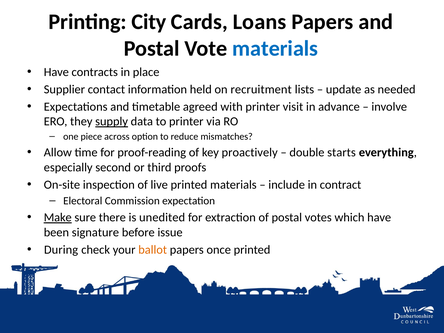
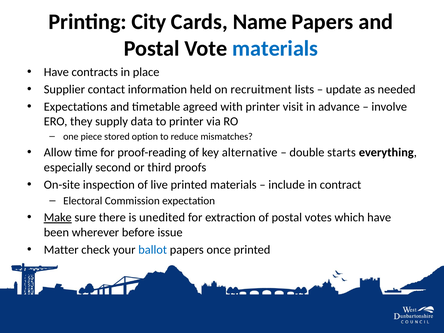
Loans: Loans -> Name
supply underline: present -> none
across: across -> stored
proactively: proactively -> alternative
signature: signature -> wherever
During: During -> Matter
ballot colour: orange -> blue
